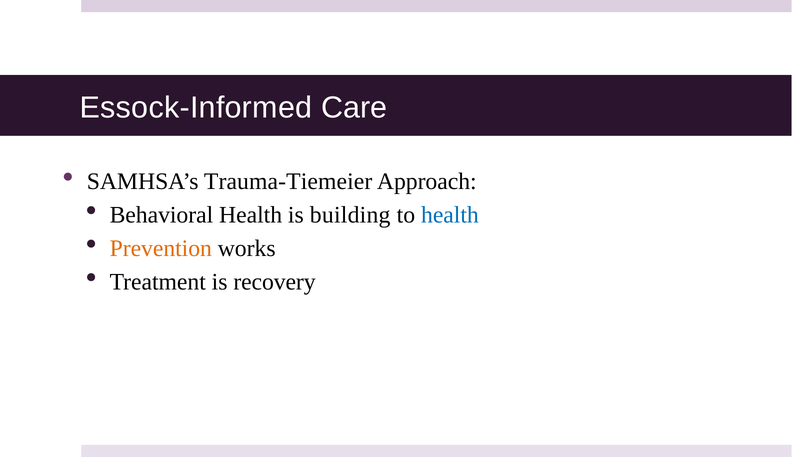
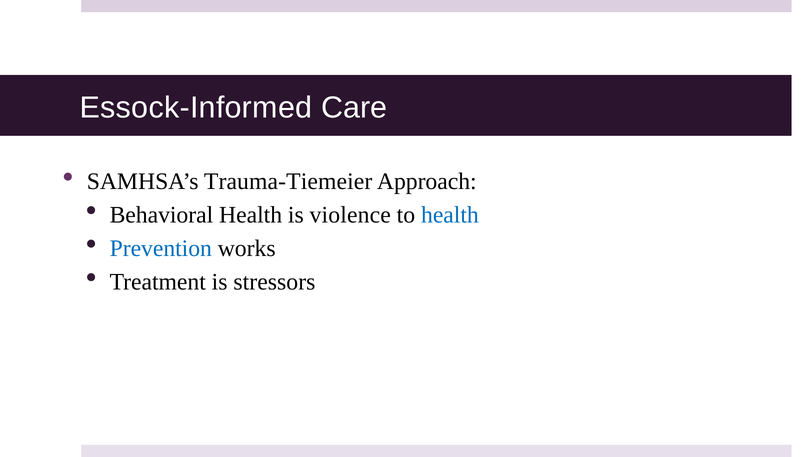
building: building -> violence
Prevention colour: orange -> blue
recovery: recovery -> stressors
